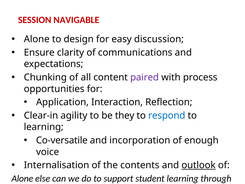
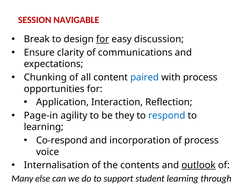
Alone at (37, 39): Alone -> Break
for at (103, 39) underline: none -> present
paired colour: purple -> blue
Clear-in: Clear-in -> Page-in
Co-versatile: Co-versatile -> Co-respond
of enough: enough -> process
Alone at (22, 178): Alone -> Many
